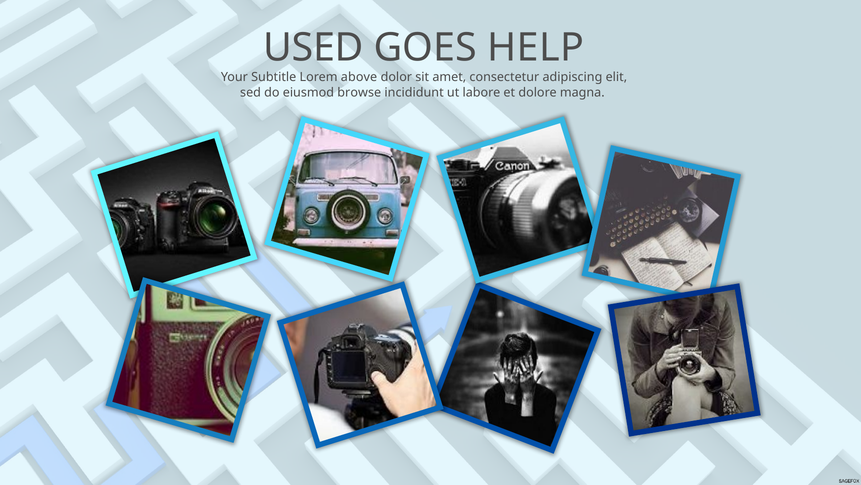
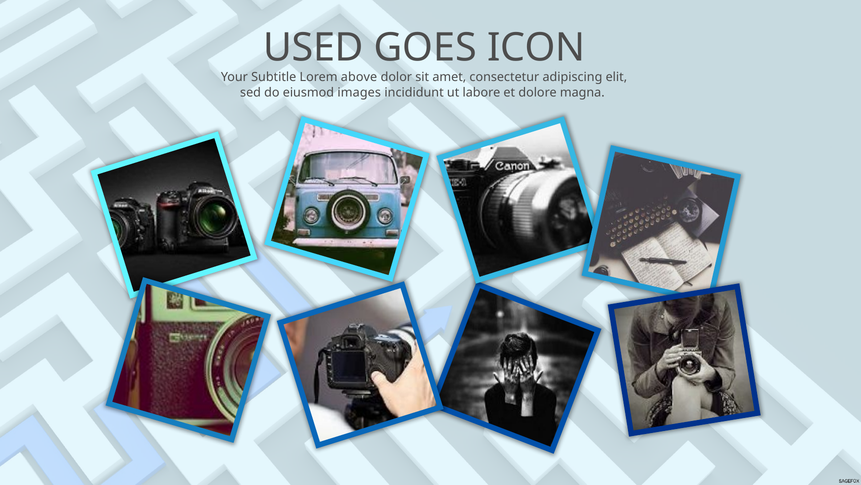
HELP: HELP -> ICON
browse: browse -> images
